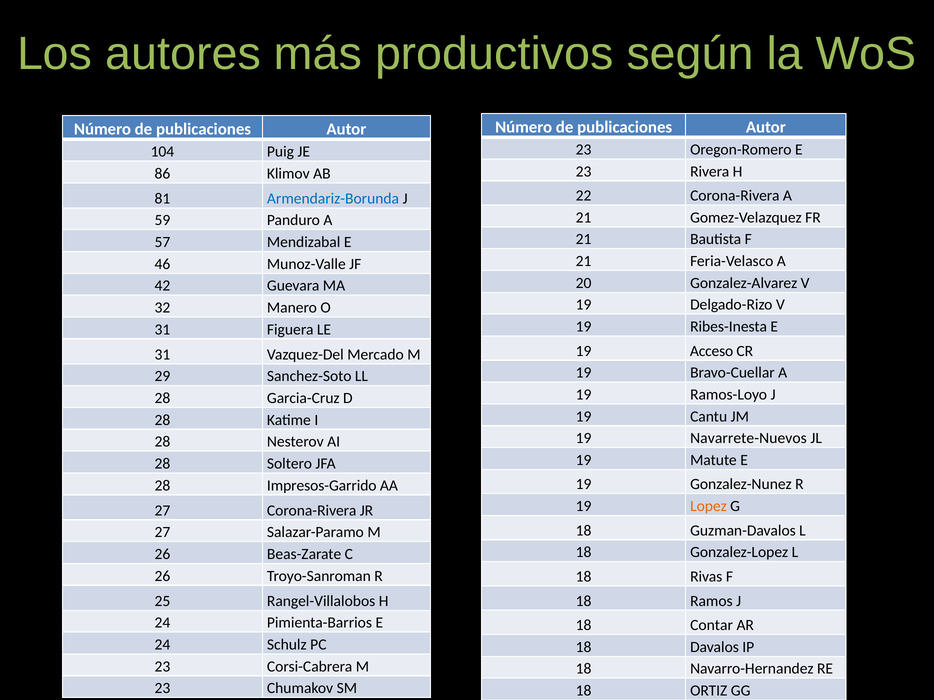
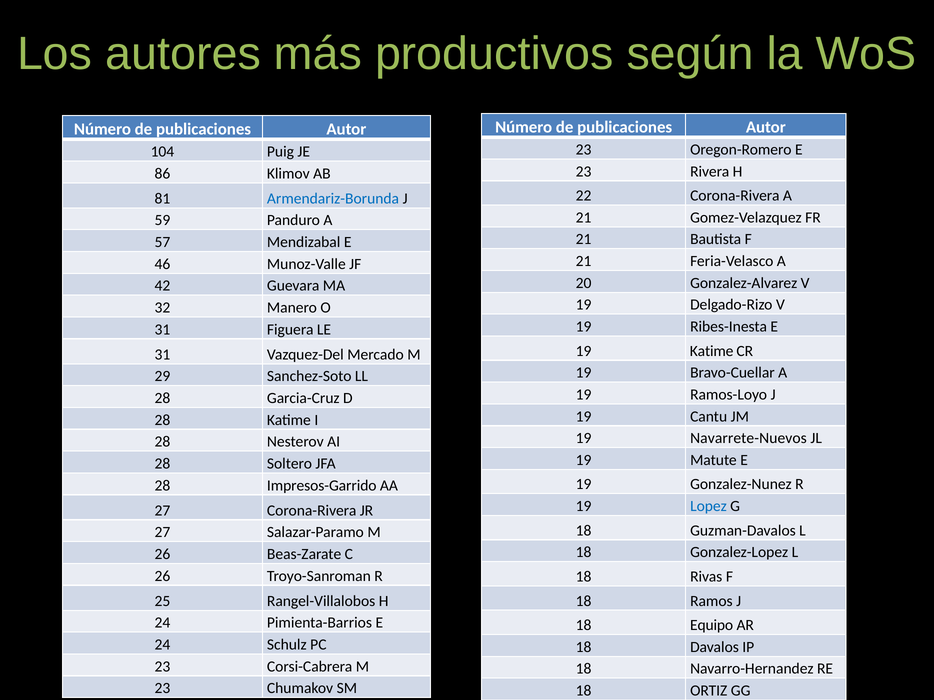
19 Acceso: Acceso -> Katime
Lopez colour: orange -> blue
Contar: Contar -> Equipo
